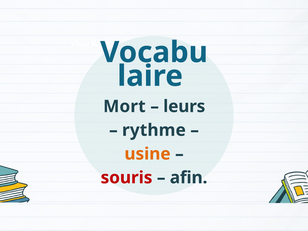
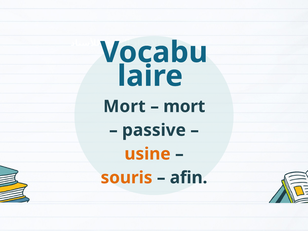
leurs at (184, 106): leurs -> mort
rythme: rythme -> passive
souris colour: red -> orange
